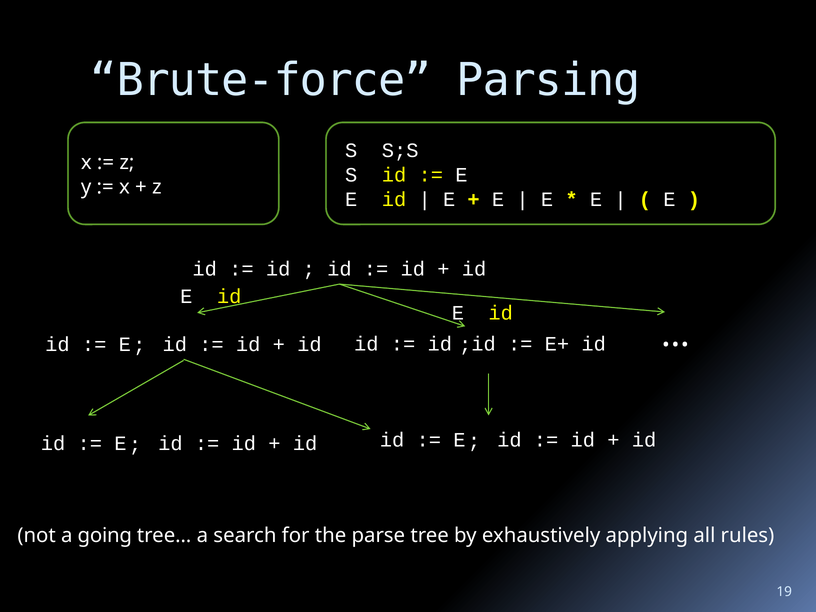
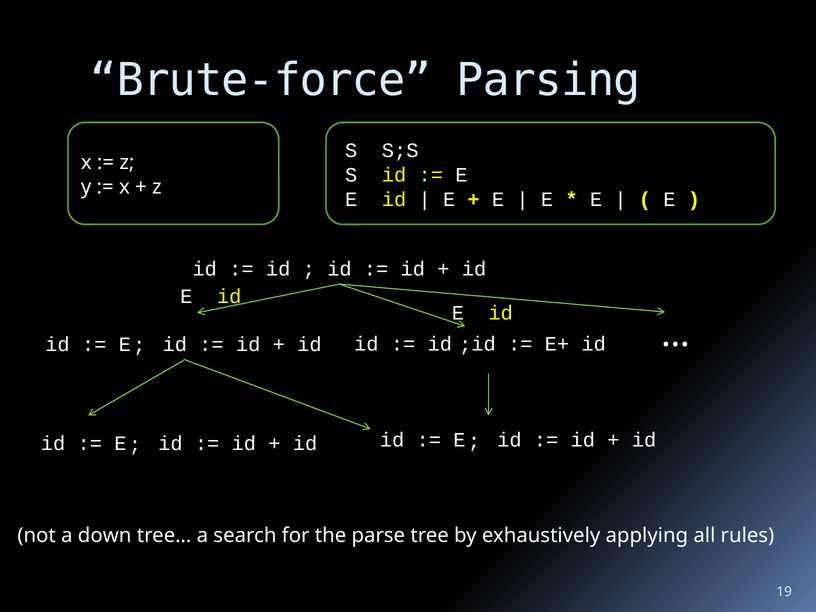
going: going -> down
